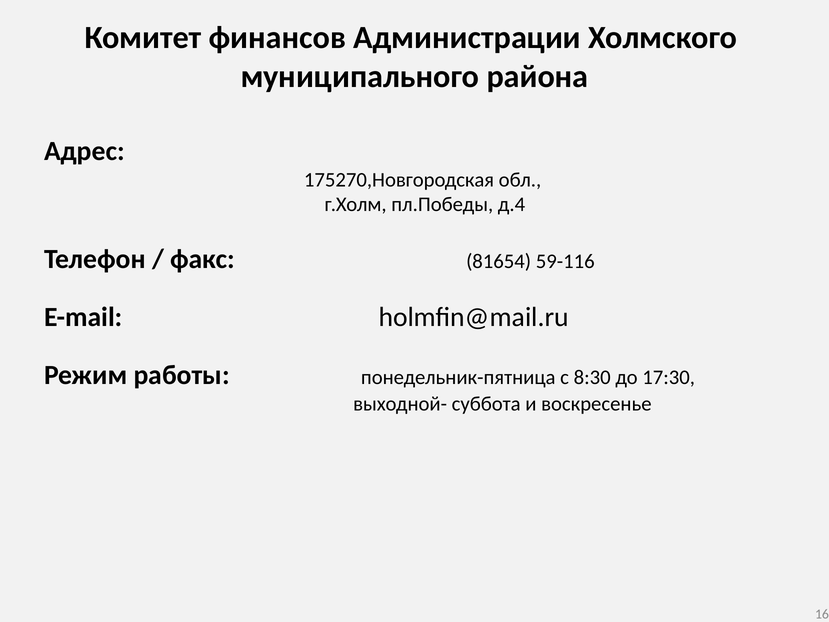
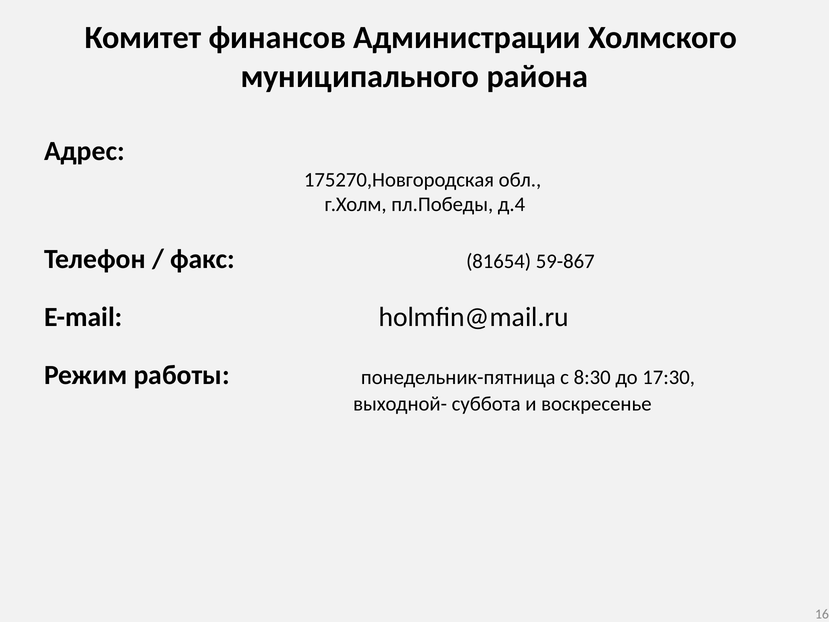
59-116: 59-116 -> 59-867
